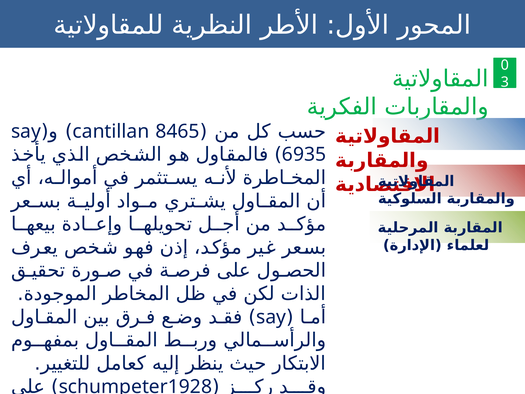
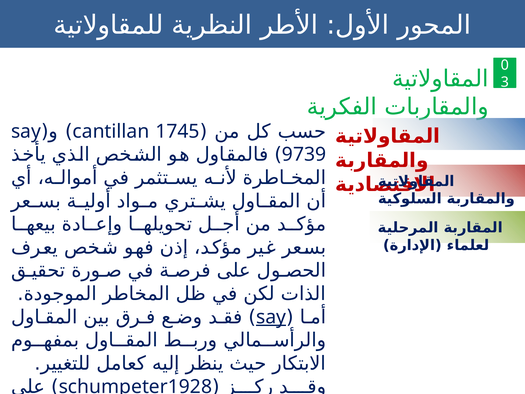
8465: 8465 -> 1745
6935: 6935 -> 9739
say at (271, 317) underline: none -> present
